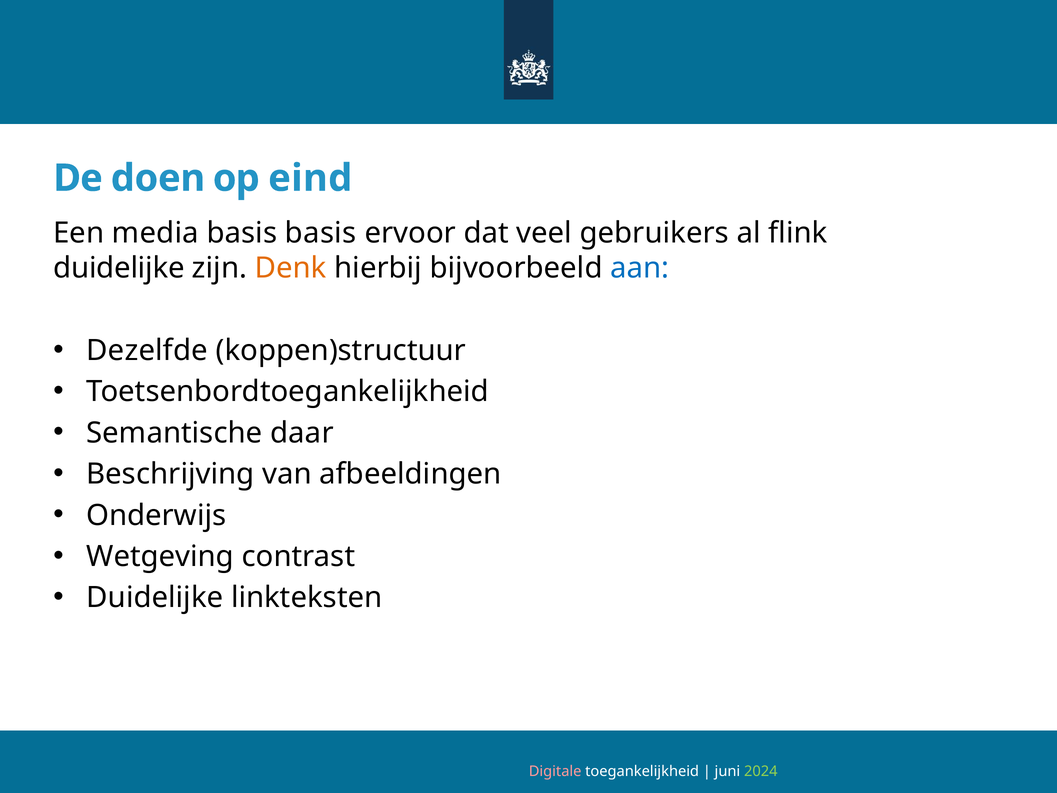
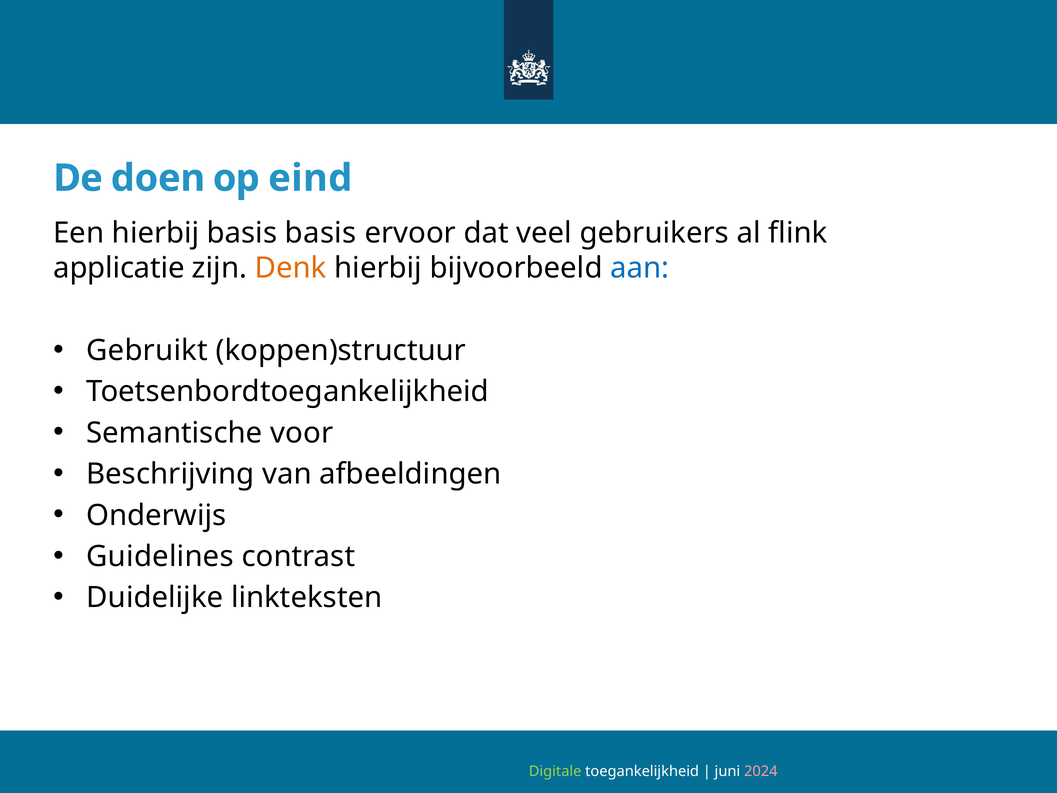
Een media: media -> hierbij
duidelijke at (119, 268): duidelijke -> applicatie
Dezelfde: Dezelfde -> Gebruikt
daar: daar -> voor
Wetgeving: Wetgeving -> Guidelines
Digitale colour: pink -> light green
2024 colour: light green -> pink
